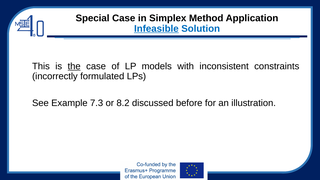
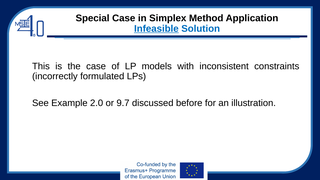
the underline: present -> none
7.3: 7.3 -> 2.0
8.2: 8.2 -> 9.7
